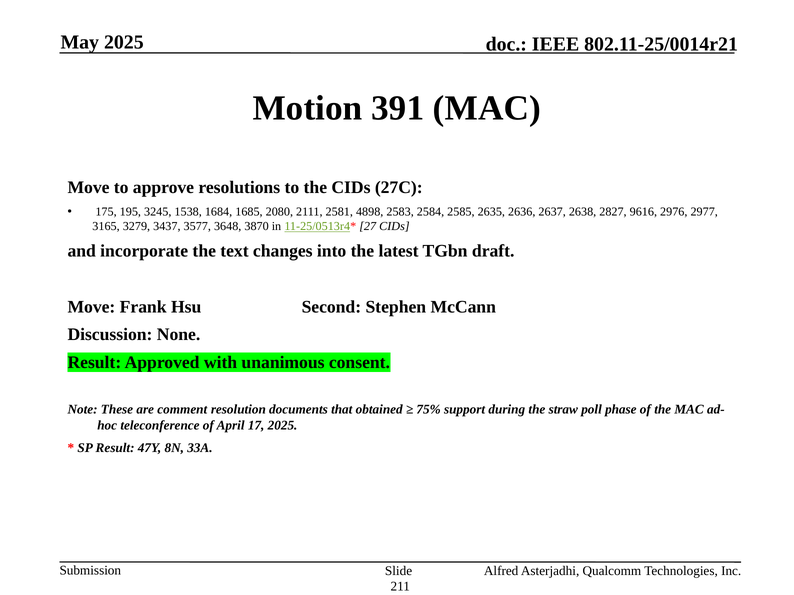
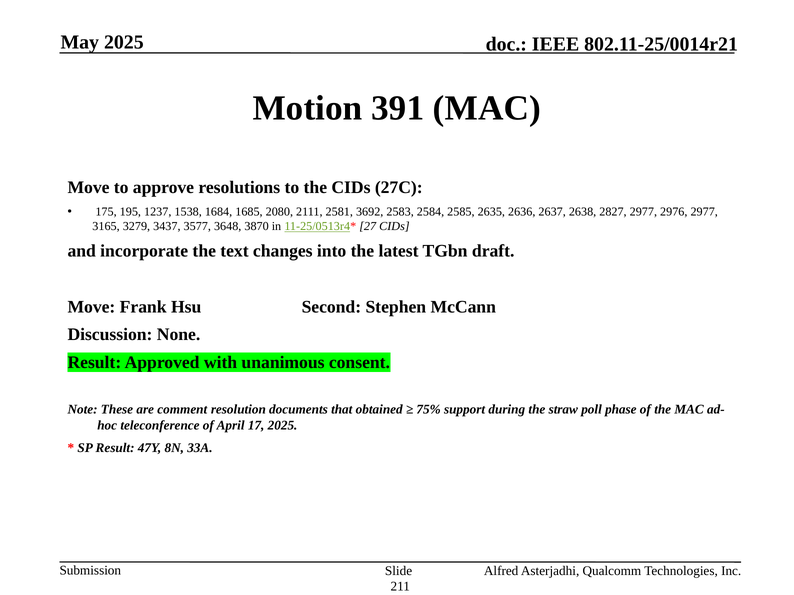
3245: 3245 -> 1237
4898: 4898 -> 3692
2827 9616: 9616 -> 2977
